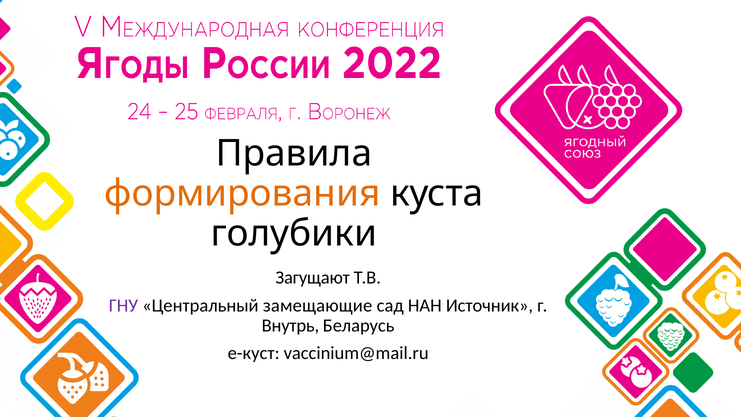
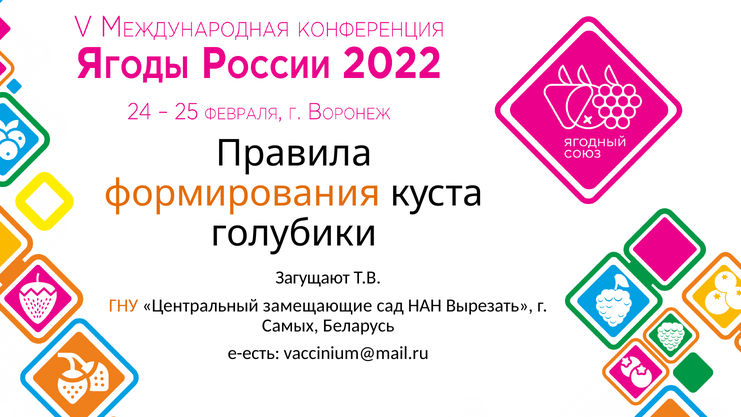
ГНУ colour: purple -> orange
Источник: Источник -> Вырезать
Внутрь: Внутрь -> Самых
e-куст: e-куст -> e-есть
